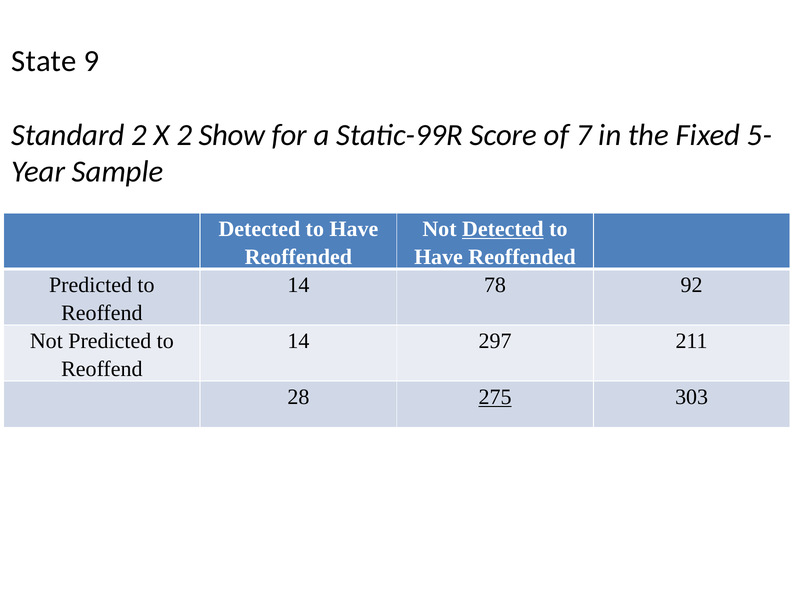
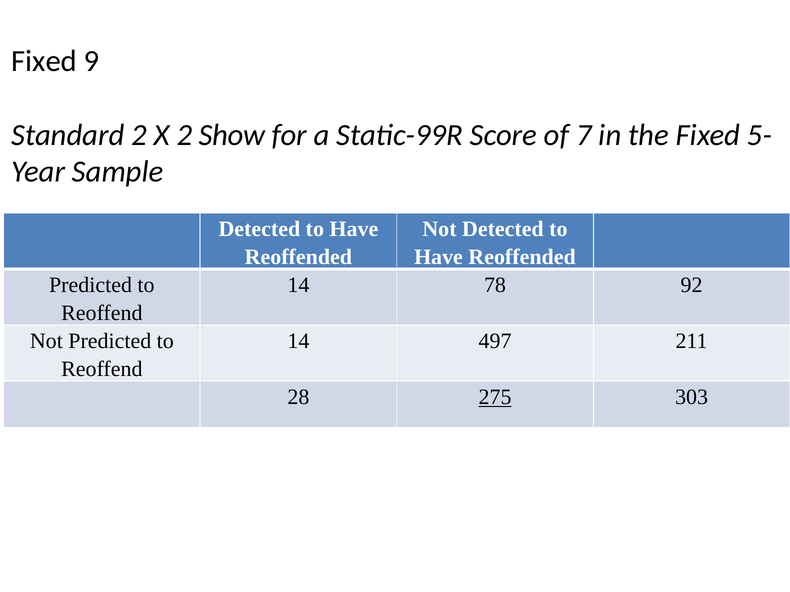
State at (44, 61): State -> Fixed
Detected at (503, 229) underline: present -> none
297: 297 -> 497
